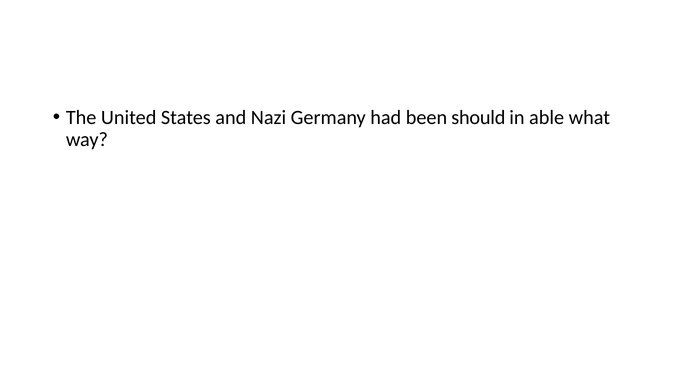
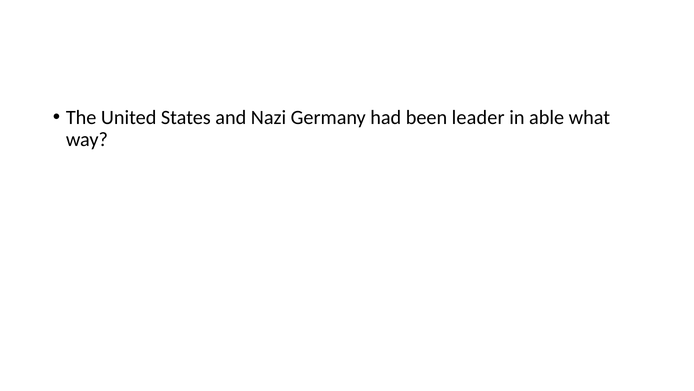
should: should -> leader
